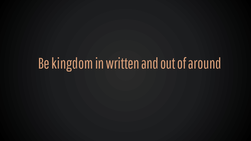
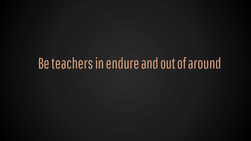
kingdom: kingdom -> teachers
written: written -> endure
